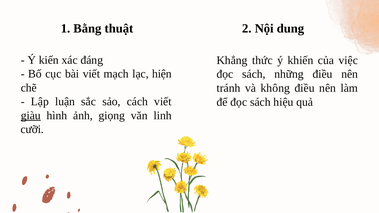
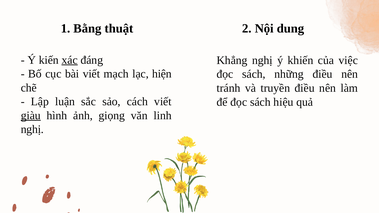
xác underline: none -> present
Khẳng thức: thức -> nghị
không: không -> truyền
cưỡi at (32, 129): cưỡi -> nghị
